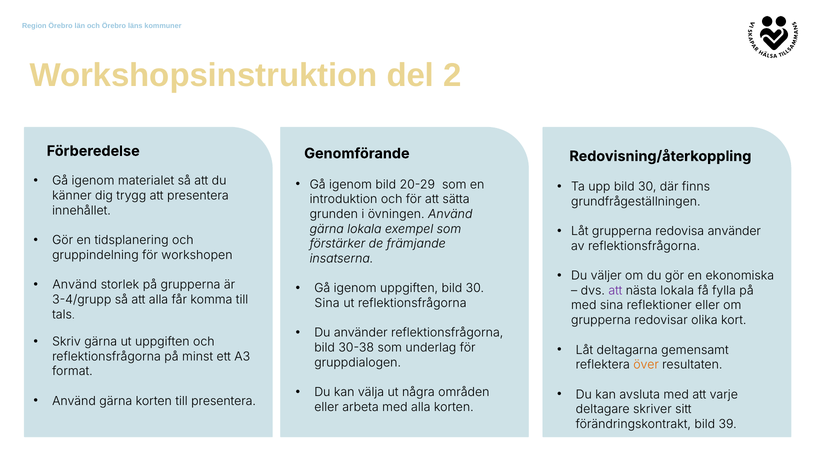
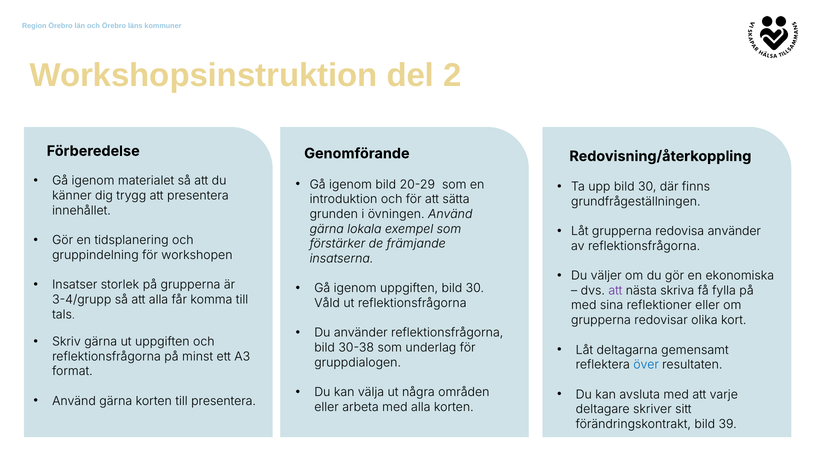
Använd at (75, 285): Använd -> Insatser
nästa lokala: lokala -> skriva
Sina at (327, 303): Sina -> Våld
över colour: orange -> blue
